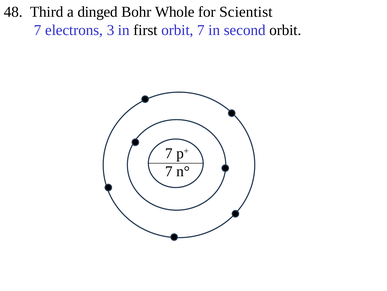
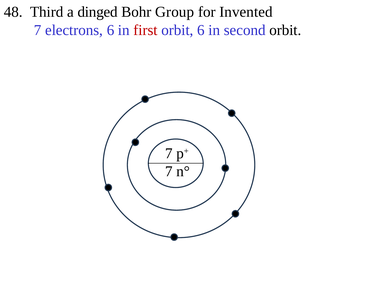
Whole: Whole -> Group
Scientist: Scientist -> Invented
electrons 3: 3 -> 6
first colour: black -> red
7 at (201, 30): 7 -> 6
